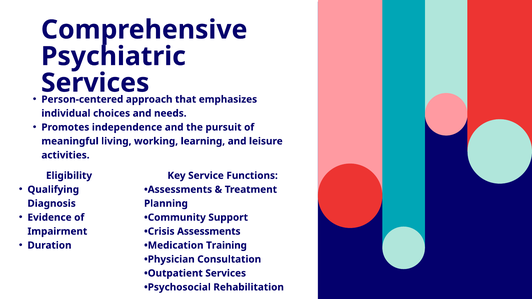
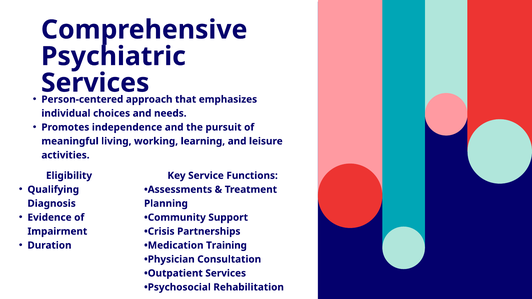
Crisis Assessments: Assessments -> Partnerships
